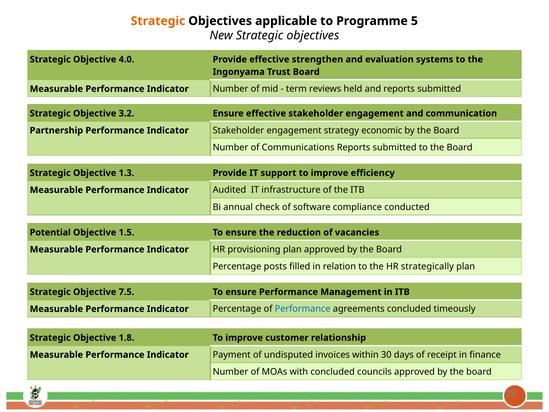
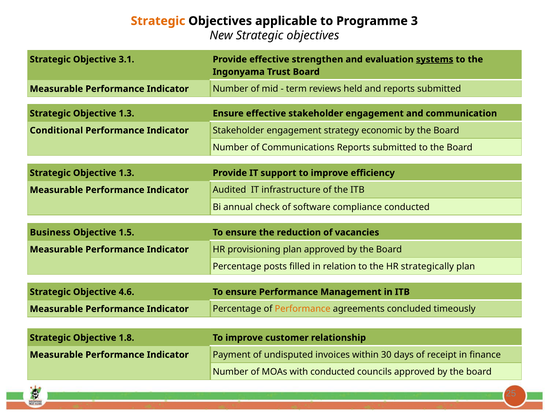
5: 5 -> 3
4.0: 4.0 -> 3.1
systems underline: none -> present
3.2 at (126, 113): 3.2 -> 1.3
Partnership: Partnership -> Conditional
Potential: Potential -> Business
7.5: 7.5 -> 4.6
Performance at (303, 309) colour: blue -> orange
with concluded: concluded -> conducted
